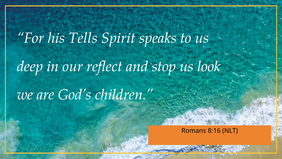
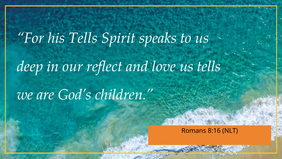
stop: stop -> love
us look: look -> tells
